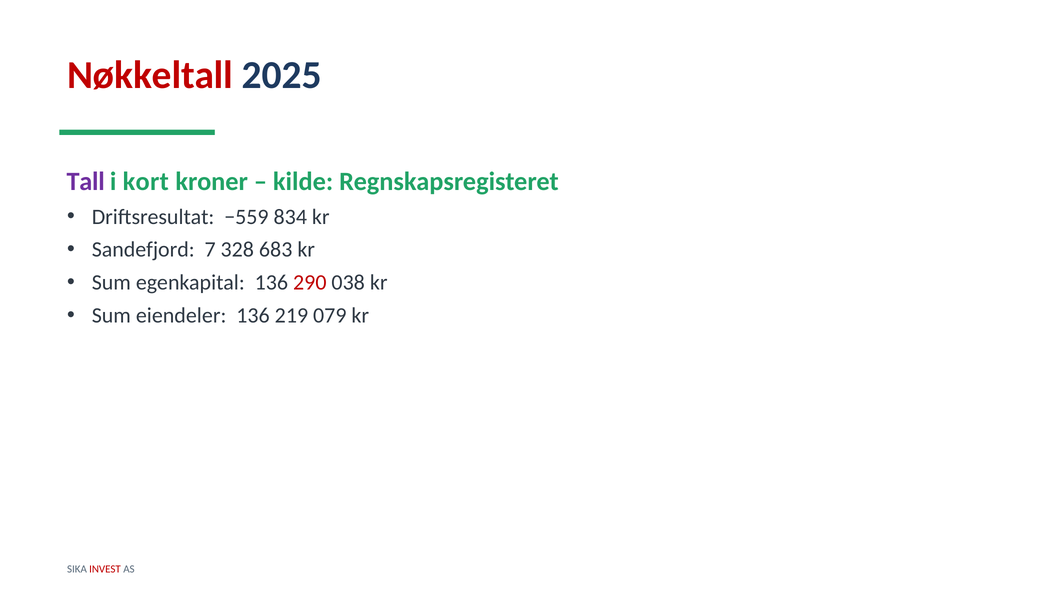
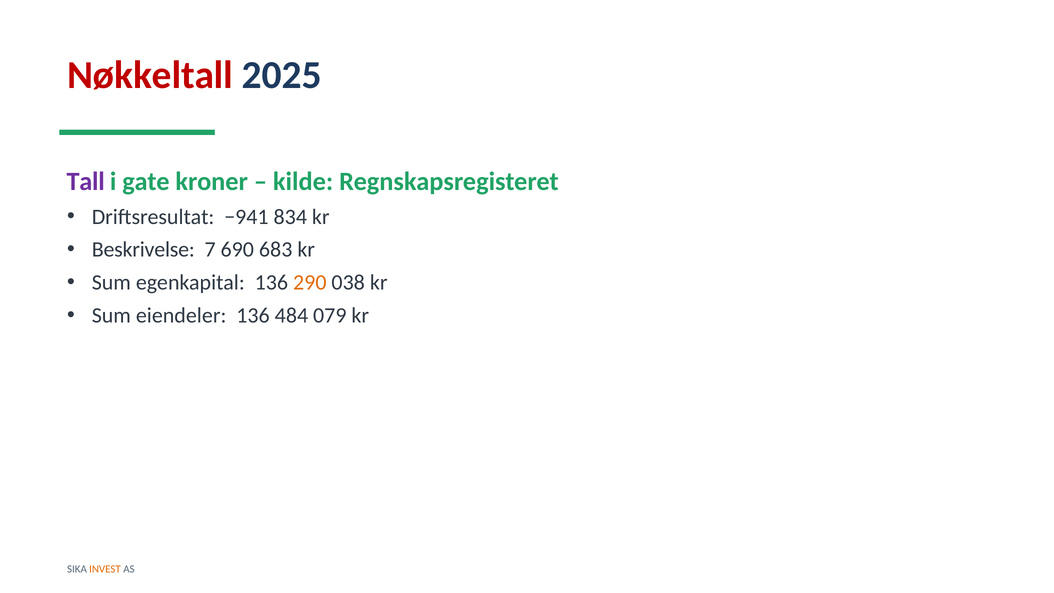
kort: kort -> gate
−559: −559 -> −941
Sandefjord: Sandefjord -> Beskrivelse
328: 328 -> 690
290 colour: red -> orange
219: 219 -> 484
INVEST colour: red -> orange
